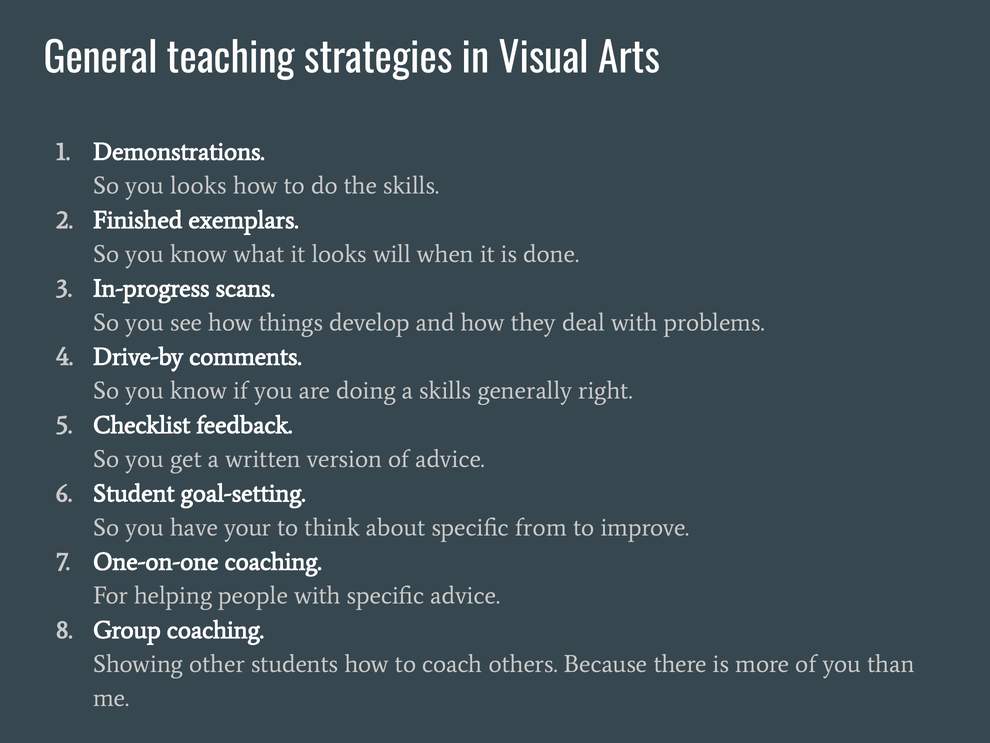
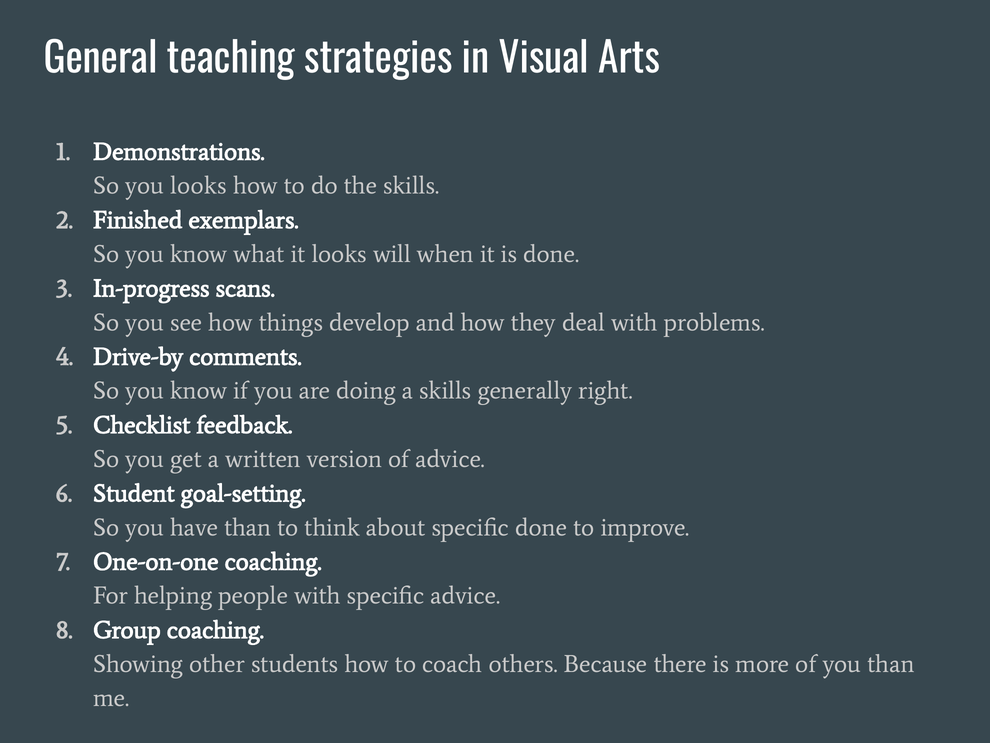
have your: your -> than
specific from: from -> done
